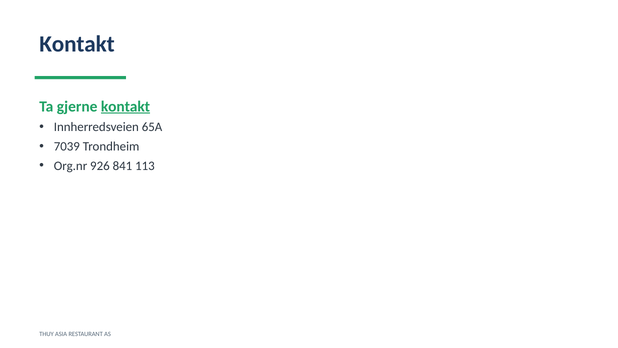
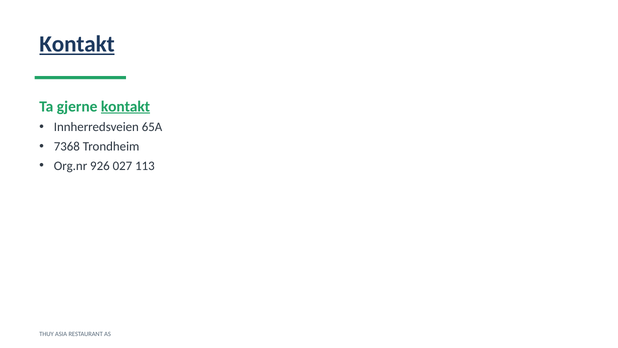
Kontakt at (77, 44) underline: none -> present
7039: 7039 -> 7368
841: 841 -> 027
